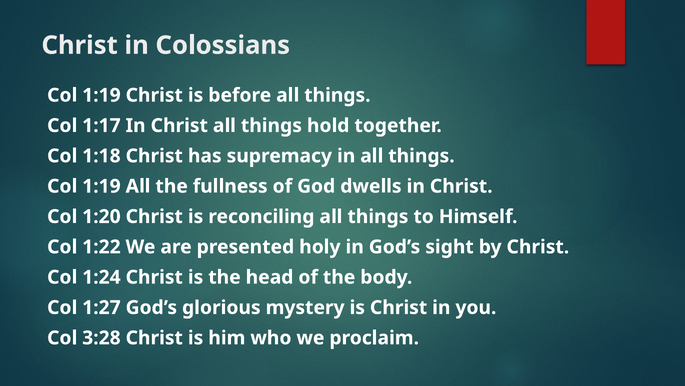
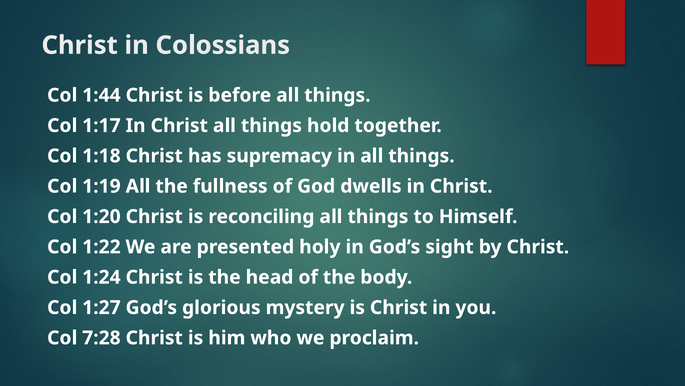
1:19 at (101, 95): 1:19 -> 1:44
3:28: 3:28 -> 7:28
